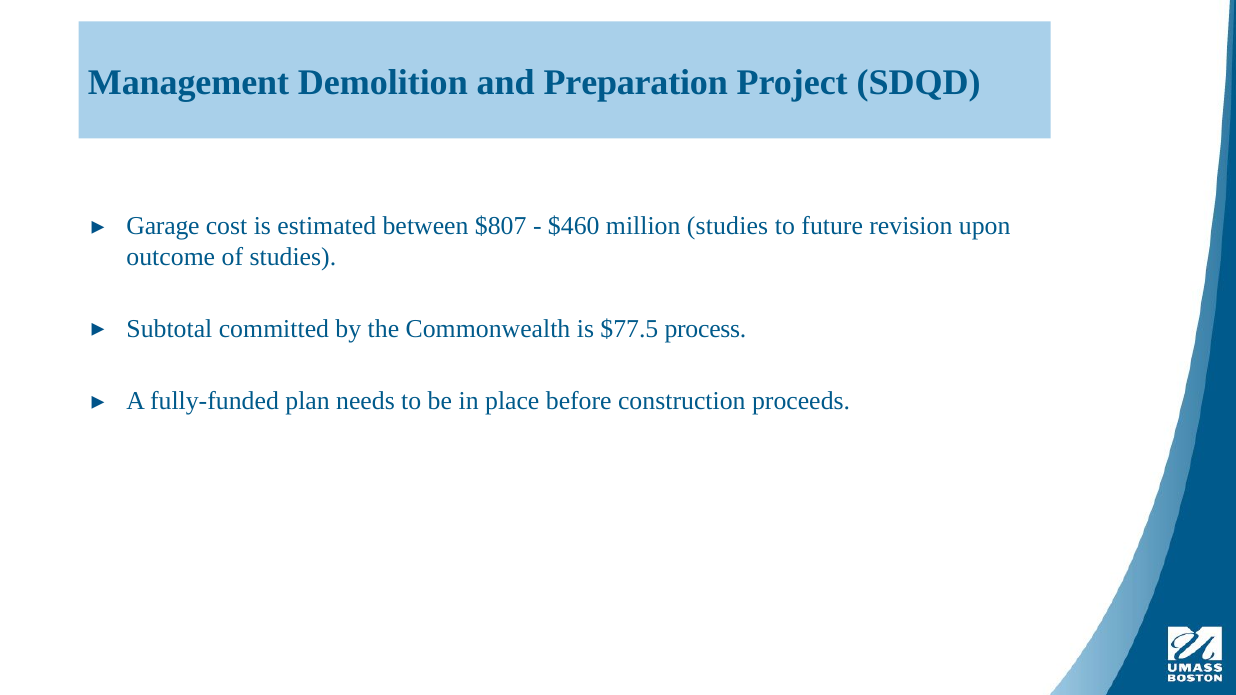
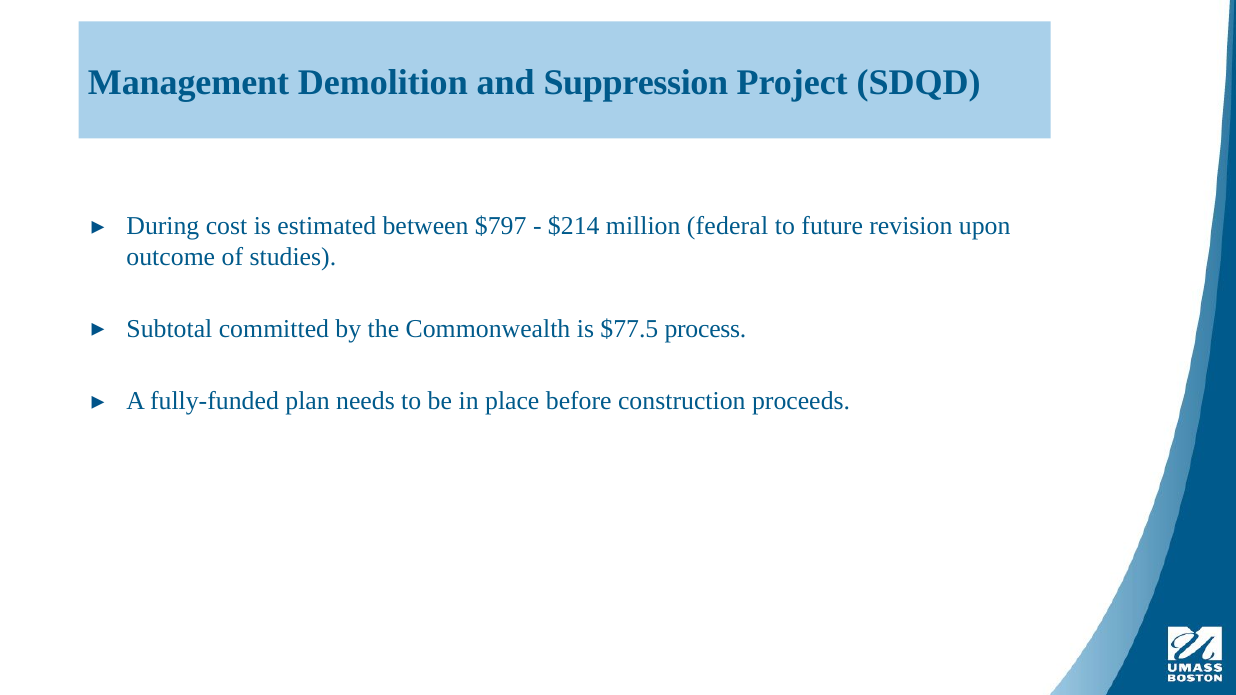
Preparation: Preparation -> Suppression
Garage: Garage -> During
$807: $807 -> $797
$460: $460 -> $214
million studies: studies -> federal
